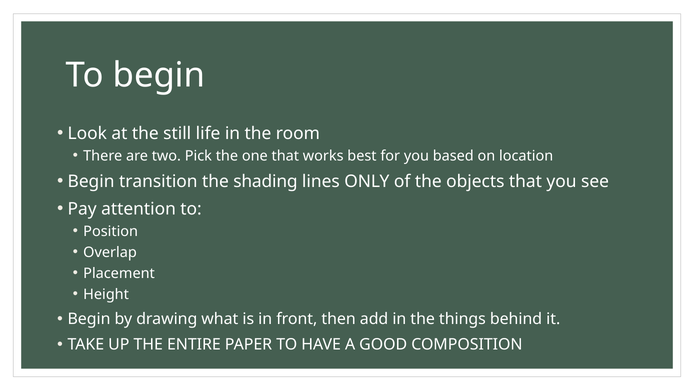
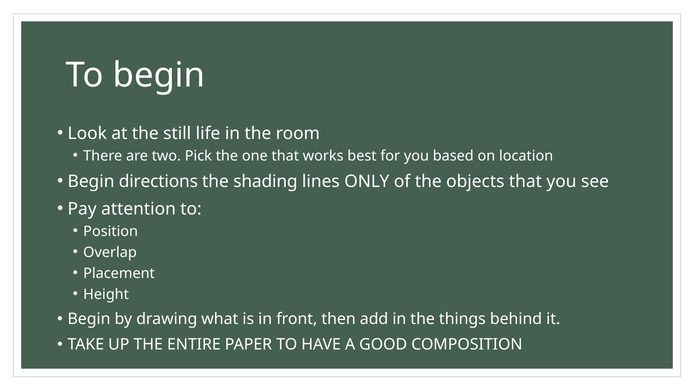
transition: transition -> directions
